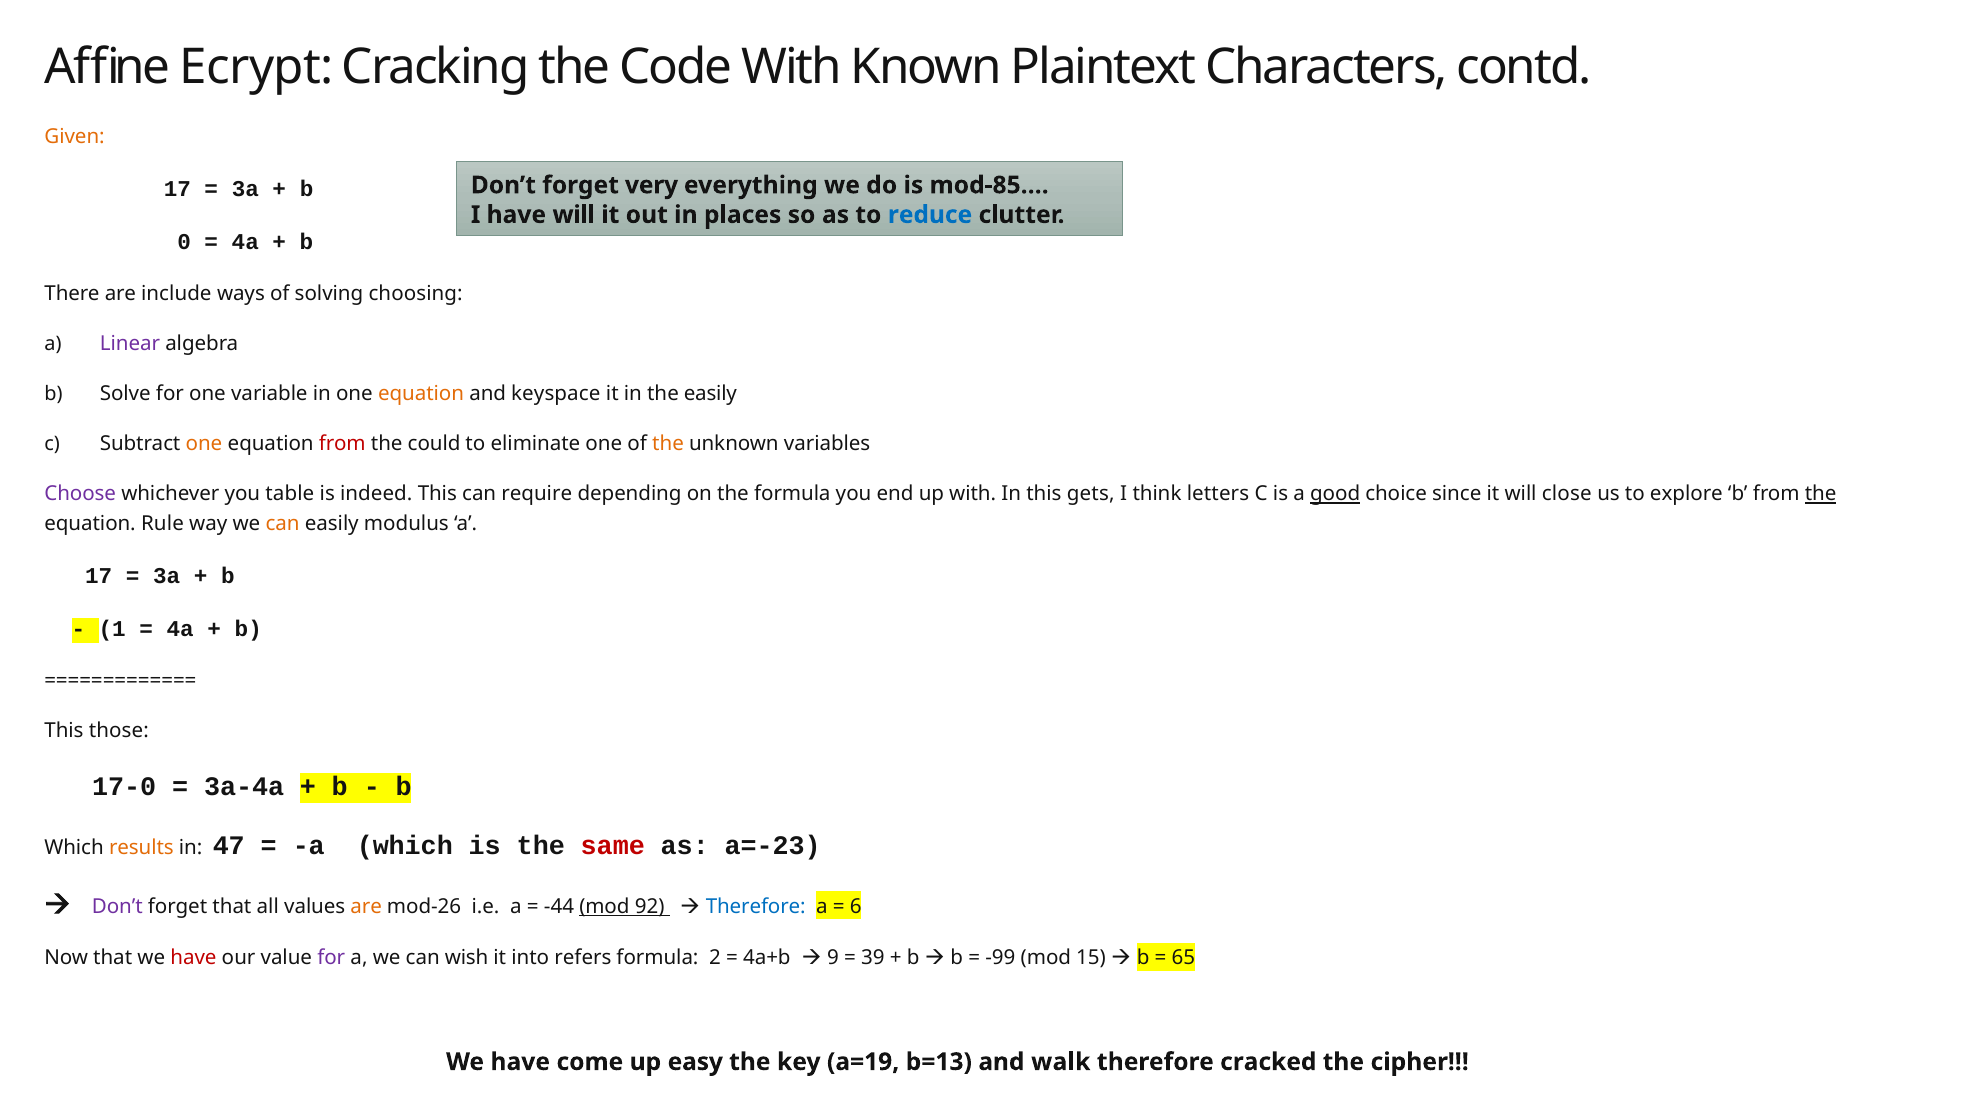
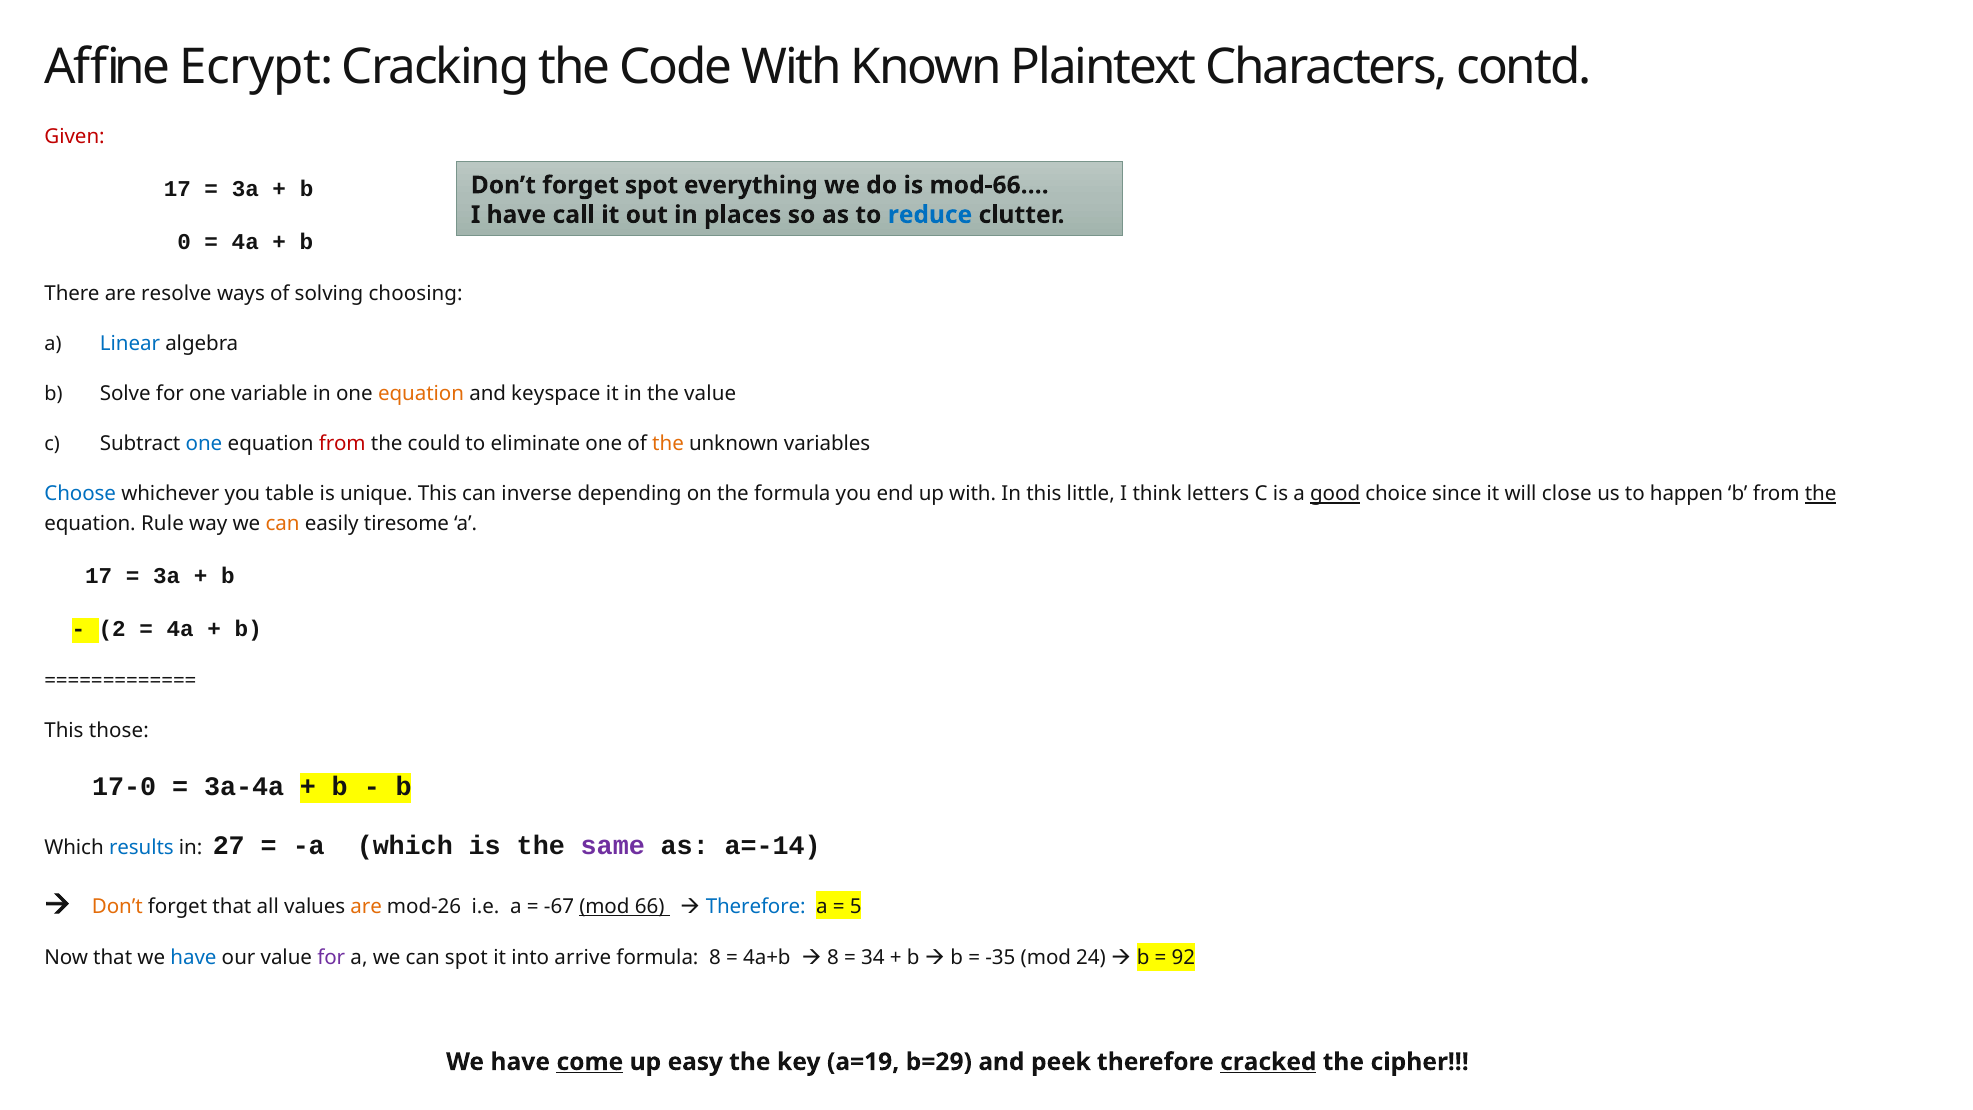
Given colour: orange -> red
forget very: very -> spot
mod-85…: mod-85… -> mod-66…
have will: will -> call
include: include -> resolve
Linear colour: purple -> blue
the easily: easily -> value
one at (204, 444) colour: orange -> blue
Choose colour: purple -> blue
indeed: indeed -> unique
require: require -> inverse
gets: gets -> little
explore: explore -> happen
modulus: modulus -> tiresome
1: 1 -> 2
results colour: orange -> blue
47: 47 -> 27
same colour: red -> purple
a=-23: a=-23 -> a=-14
Don’t at (117, 906) colour: purple -> orange
-44: -44 -> -67
92: 92 -> 66
6: 6 -> 5
have at (194, 958) colour: red -> blue
can wish: wish -> spot
refers: refers -> arrive
formula 2: 2 -> 8
9 at (833, 958): 9 -> 8
39: 39 -> 34
-99: -99 -> -35
15: 15 -> 24
65: 65 -> 92
come underline: none -> present
b=13: b=13 -> b=29
walk: walk -> peek
cracked underline: none -> present
